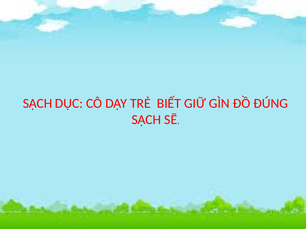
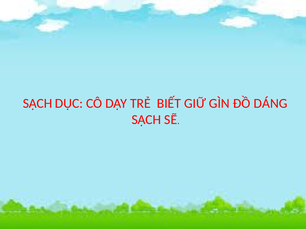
ĐÚNG: ĐÚNG -> DÁNG
